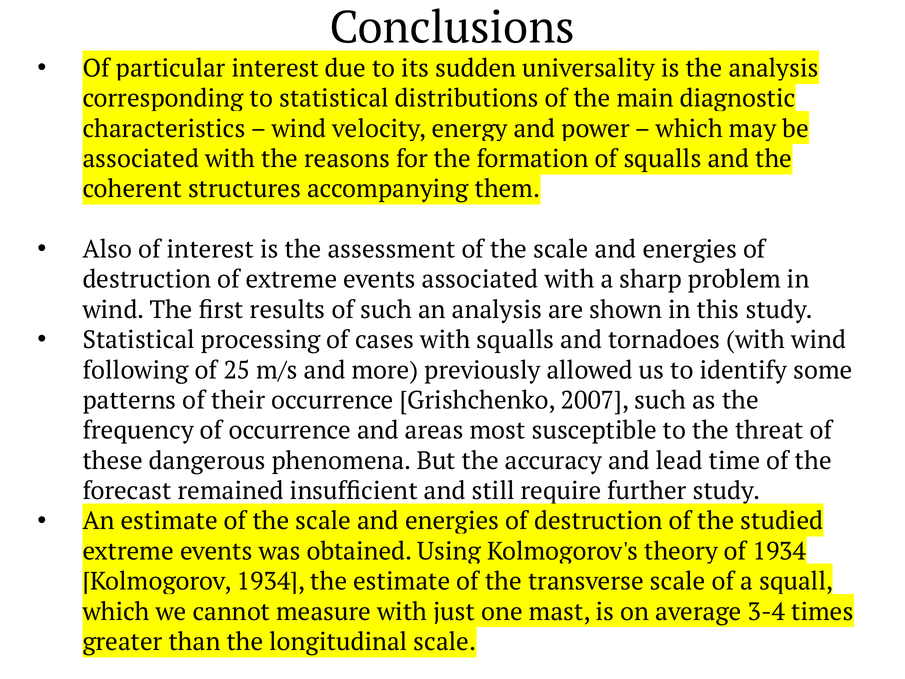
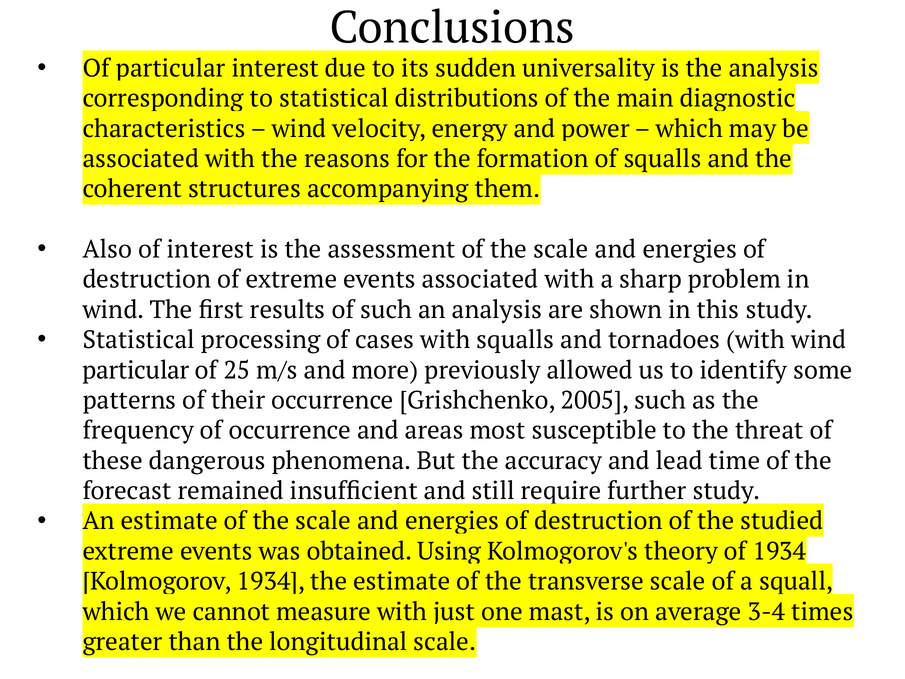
following at (136, 370): following -> particular
2007: 2007 -> 2005
